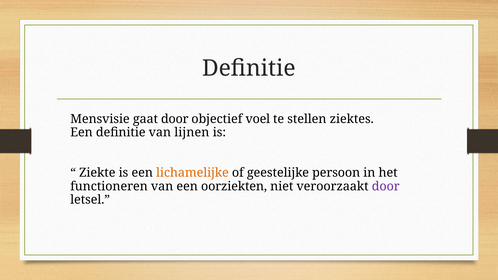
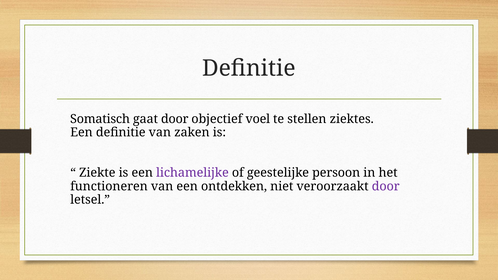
Mensvisie: Mensvisie -> Somatisch
lijnen: lijnen -> zaken
lichamelijke colour: orange -> purple
oorziekten: oorziekten -> ontdekken
